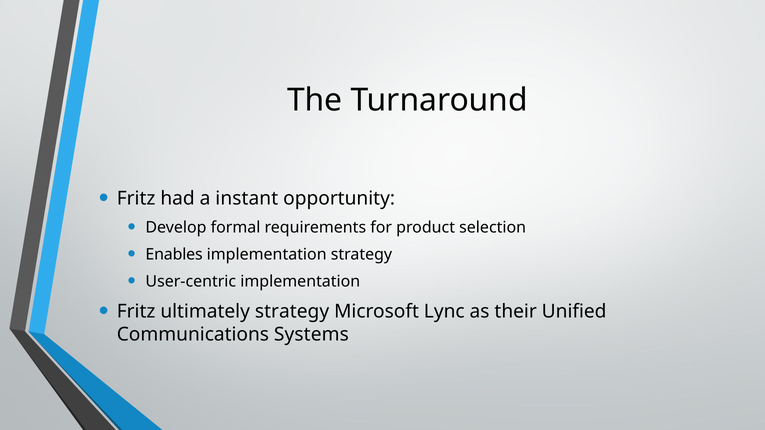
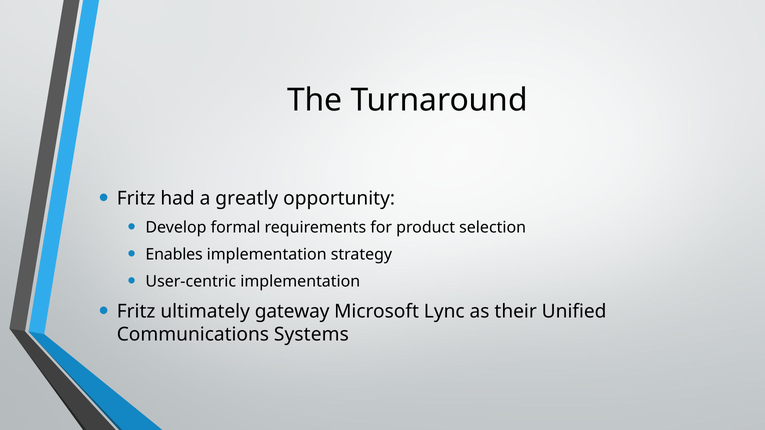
instant: instant -> greatly
ultimately strategy: strategy -> gateway
